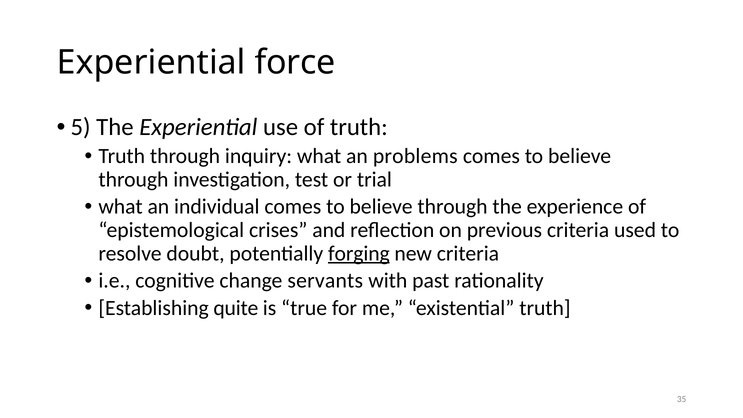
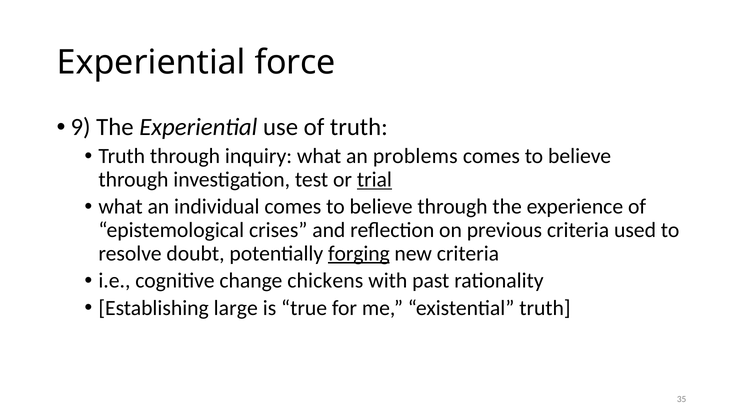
5: 5 -> 9
trial underline: none -> present
servants: servants -> chickens
quite: quite -> large
